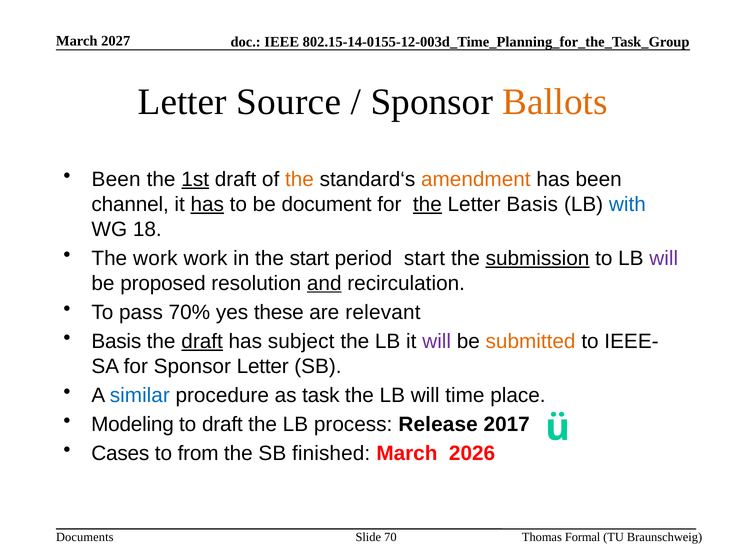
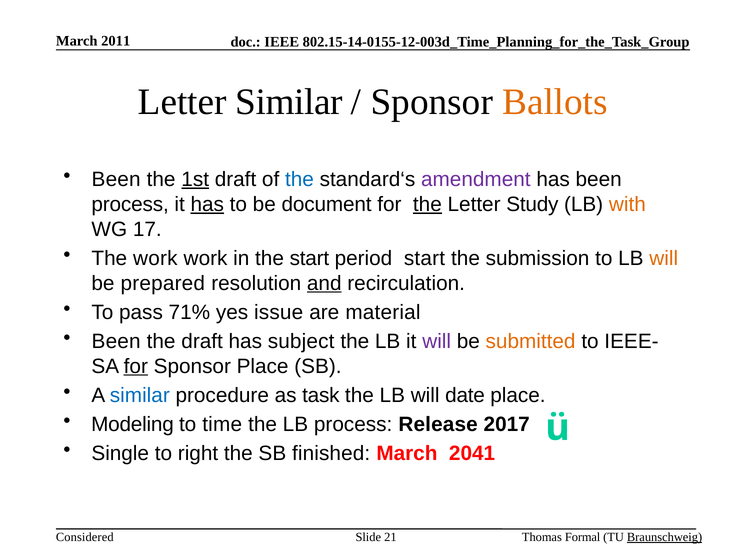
2027: 2027 -> 2011
Letter Source: Source -> Similar
the at (299, 179) colour: orange -> blue
amendment colour: orange -> purple
channel at (130, 204): channel -> process
Letter Basis: Basis -> Study
with colour: blue -> orange
18: 18 -> 17
submission underline: present -> none
will at (664, 258) colour: purple -> orange
proposed: proposed -> prepared
70%: 70% -> 71%
these: these -> issue
relevant: relevant -> material
Basis at (116, 341): Basis -> Been
draft at (202, 341) underline: present -> none
for at (136, 366) underline: none -> present
Sponsor Letter: Letter -> Place
time: time -> date
to draft: draft -> time
Cases: Cases -> Single
from: from -> right
2026: 2026 -> 2041
Documents: Documents -> Considered
70: 70 -> 21
Braunschweig underline: none -> present
